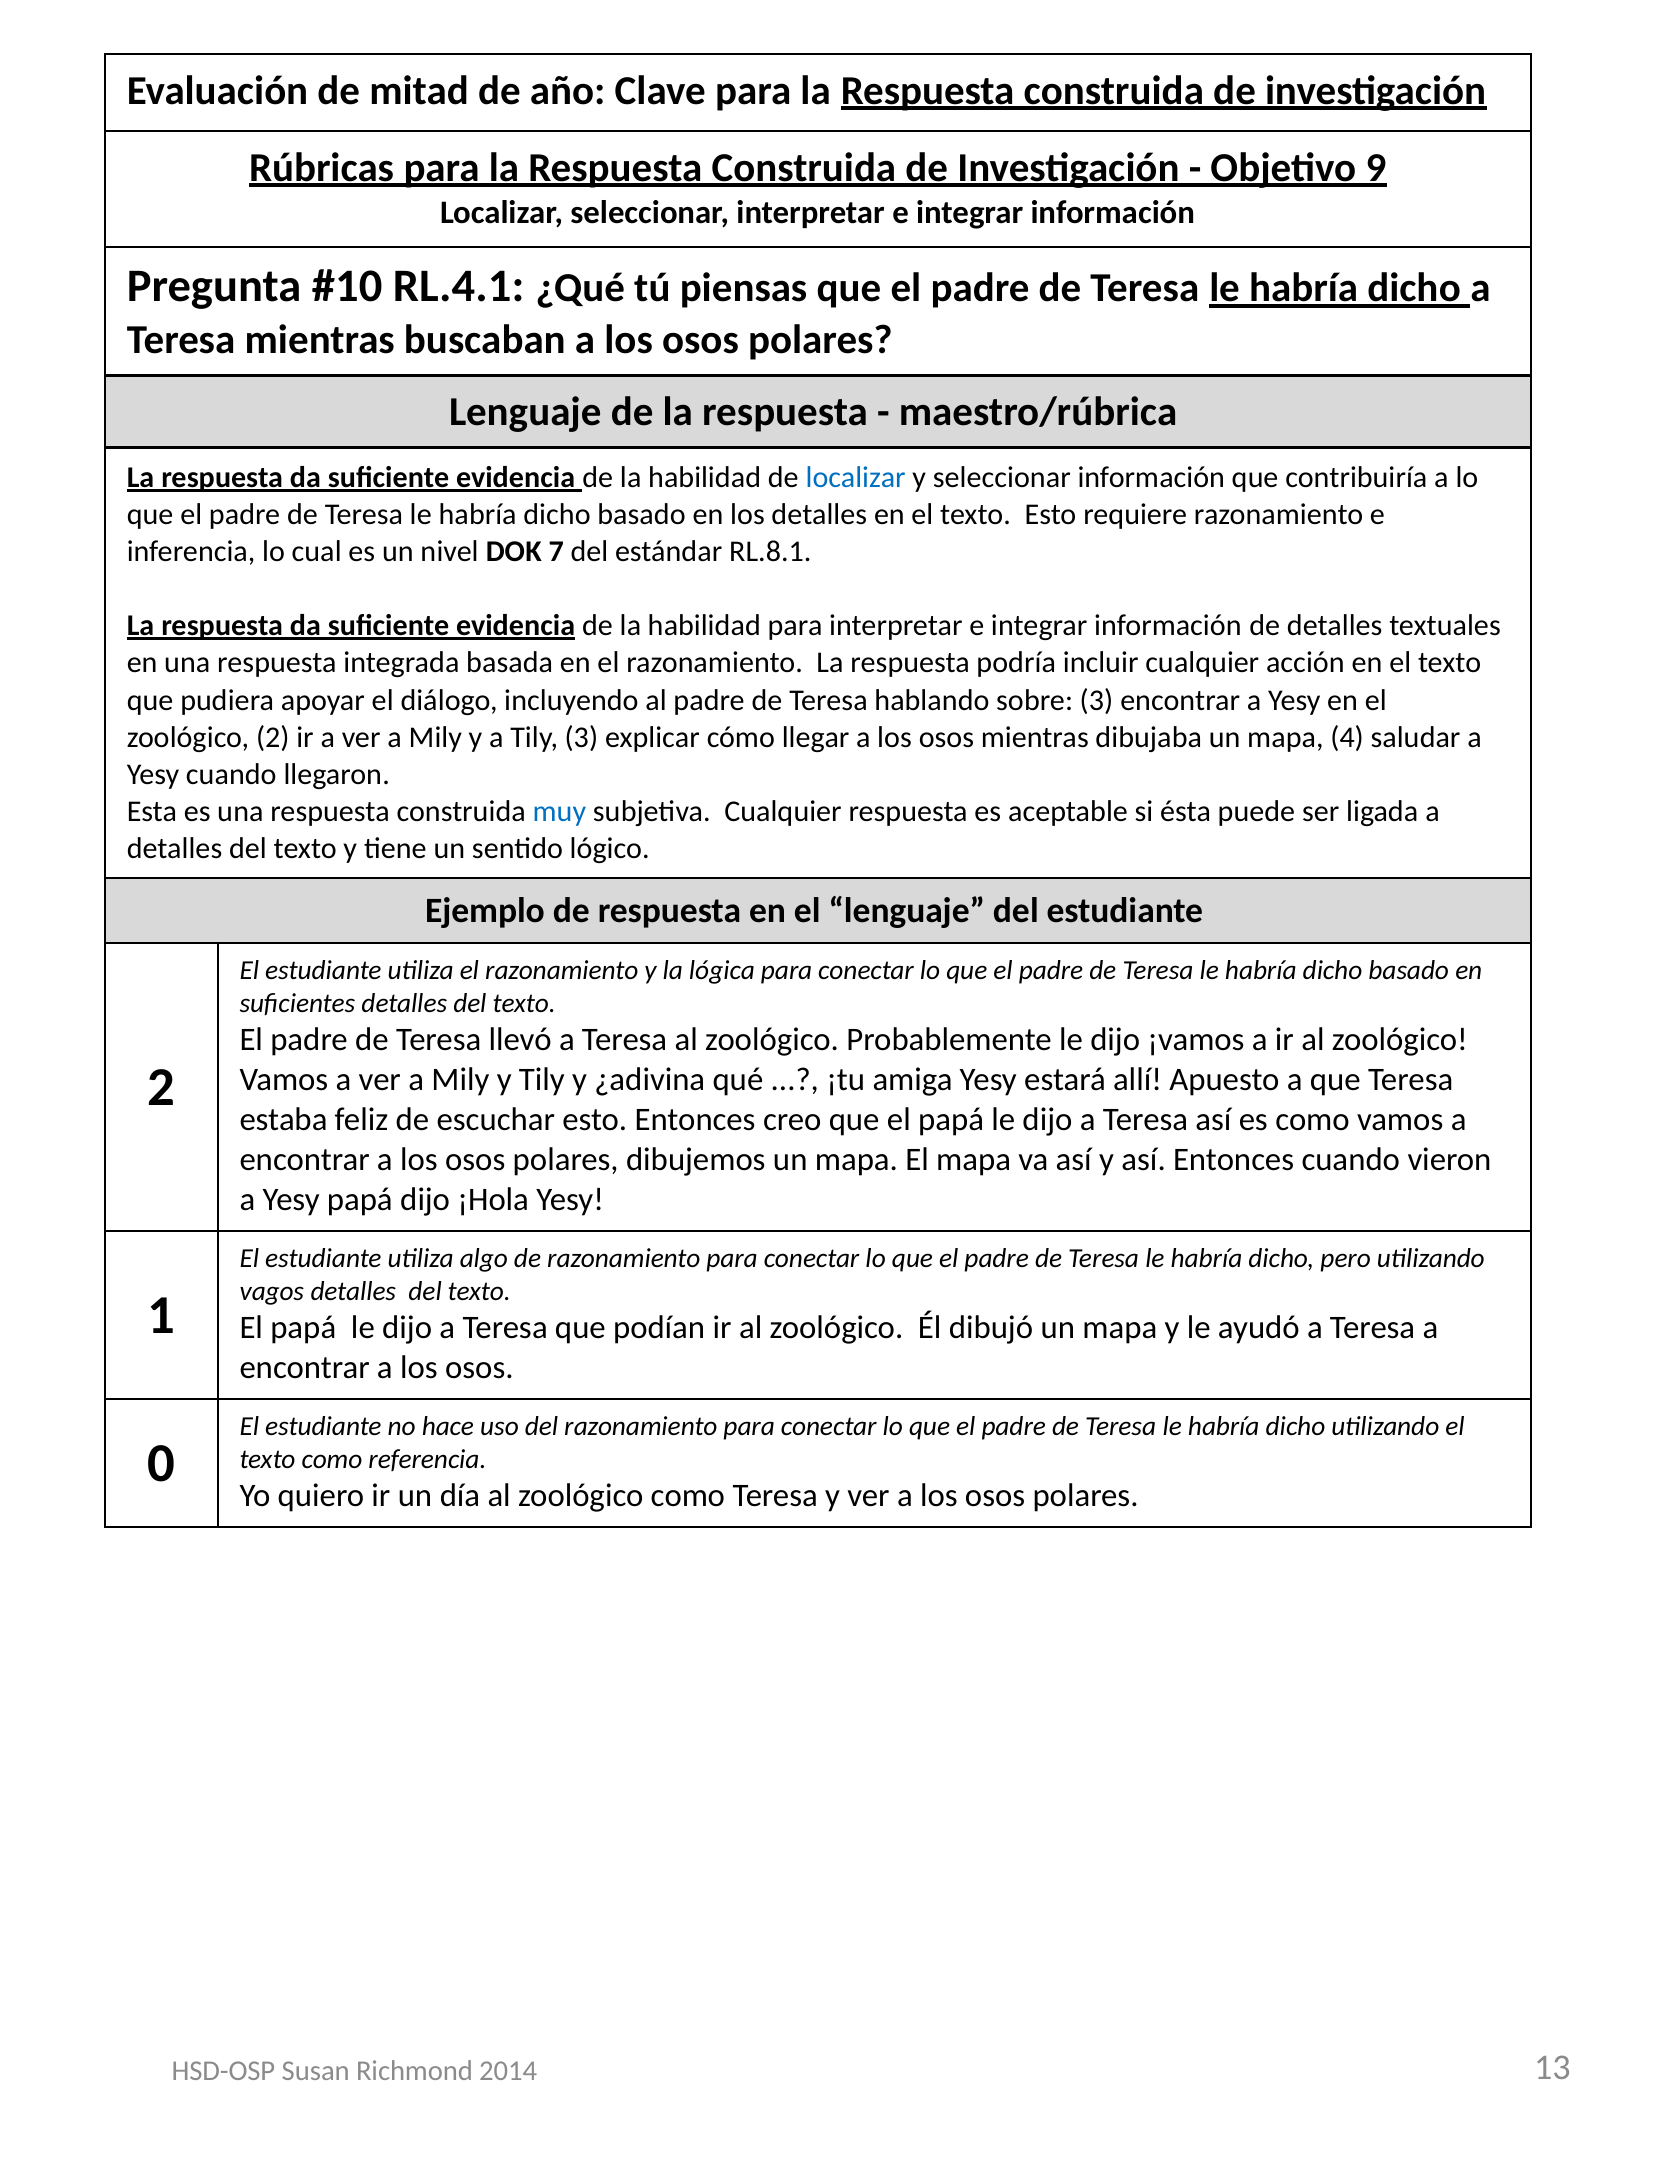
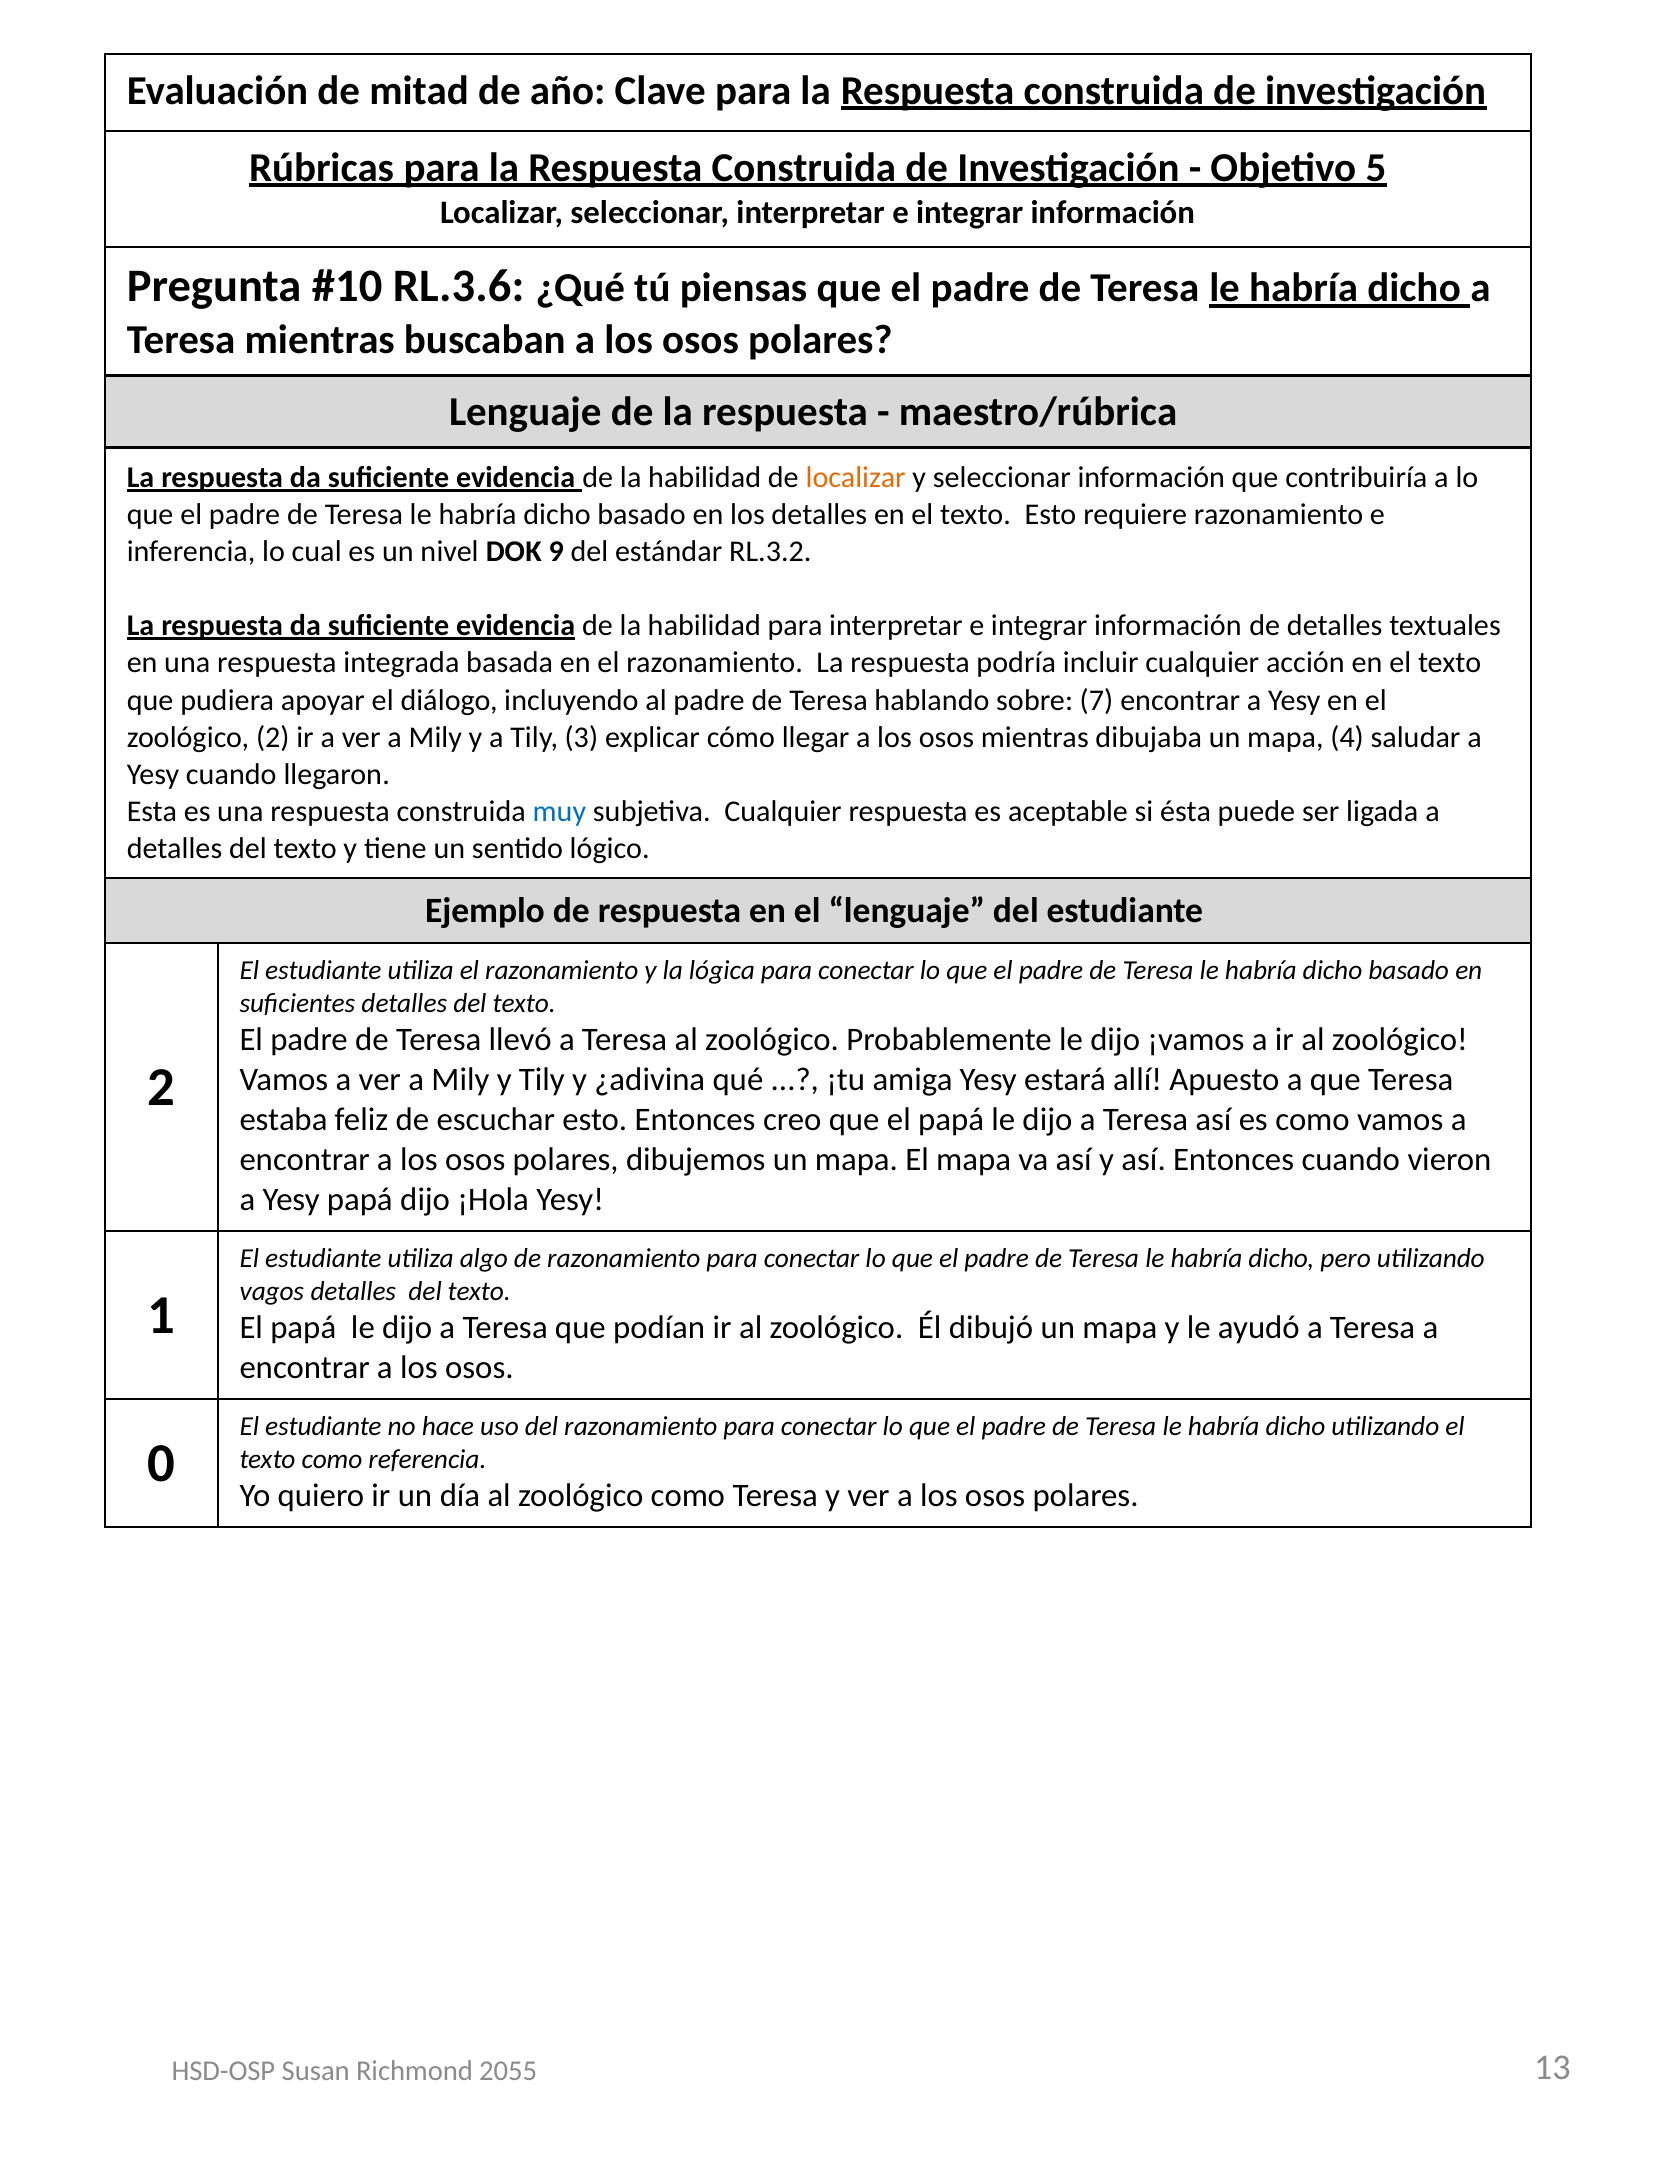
9: 9 -> 5
RL.4.1: RL.4.1 -> RL.3.6
localizar at (856, 477) colour: blue -> orange
7: 7 -> 9
RL.8.1: RL.8.1 -> RL.3.2
sobre 3: 3 -> 7
2014: 2014 -> 2055
